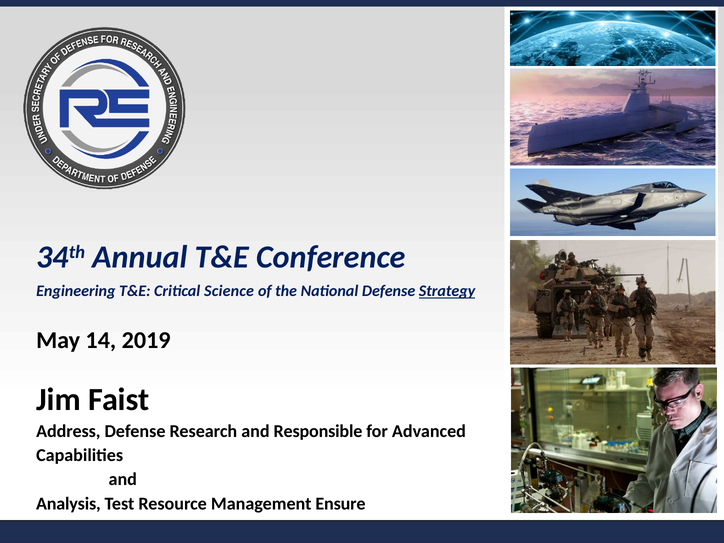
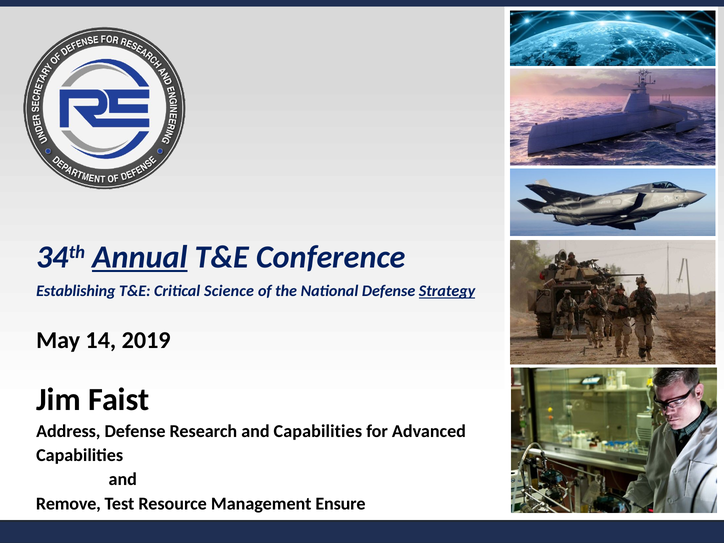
Annual underline: none -> present
Engineering: Engineering -> Establishing
and Responsible: Responsible -> Capabilities
Analysis: Analysis -> Remove
